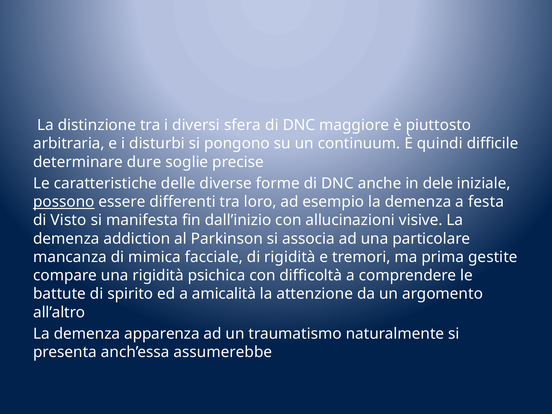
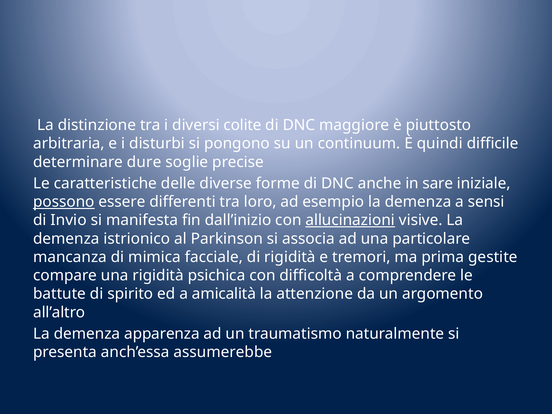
sfera: sfera -> colite
dele: dele -> sare
festa: festa -> sensi
Visto: Visto -> Invio
allucinazioni underline: none -> present
addiction: addiction -> istrionico
